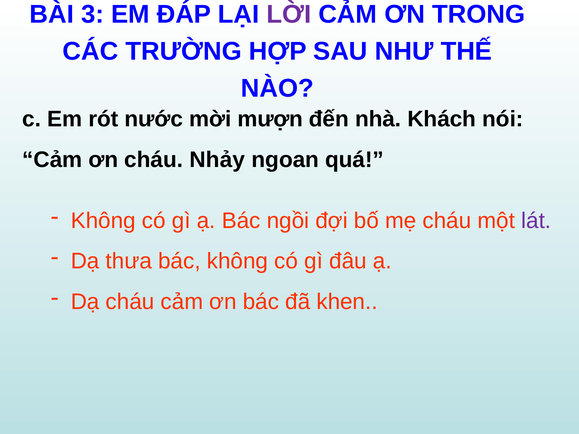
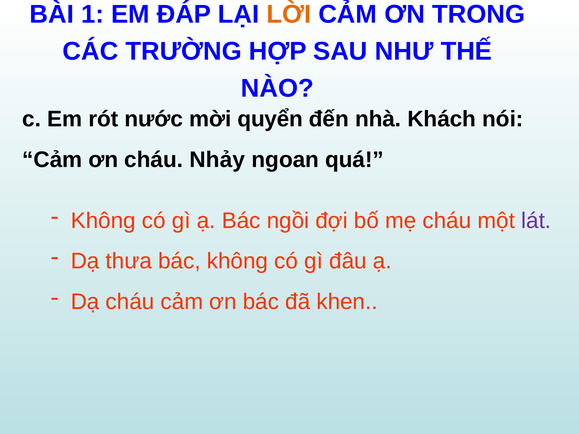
3: 3 -> 1
LỜI colour: purple -> orange
mượn: mượn -> quyển
